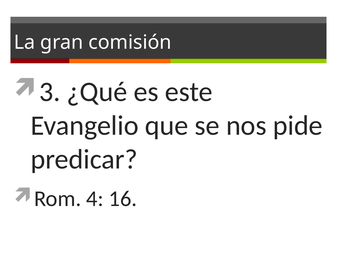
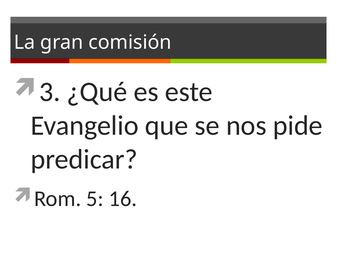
4: 4 -> 5
